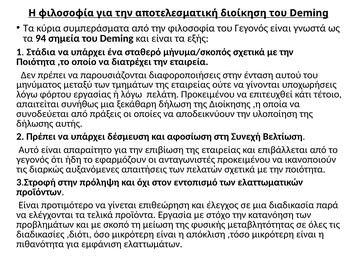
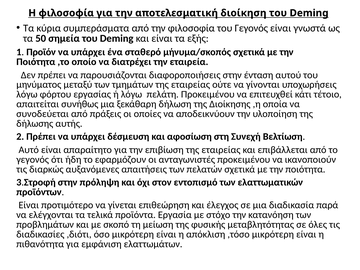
94: 94 -> 50
Στάδια: Στάδια -> Προϊόν
